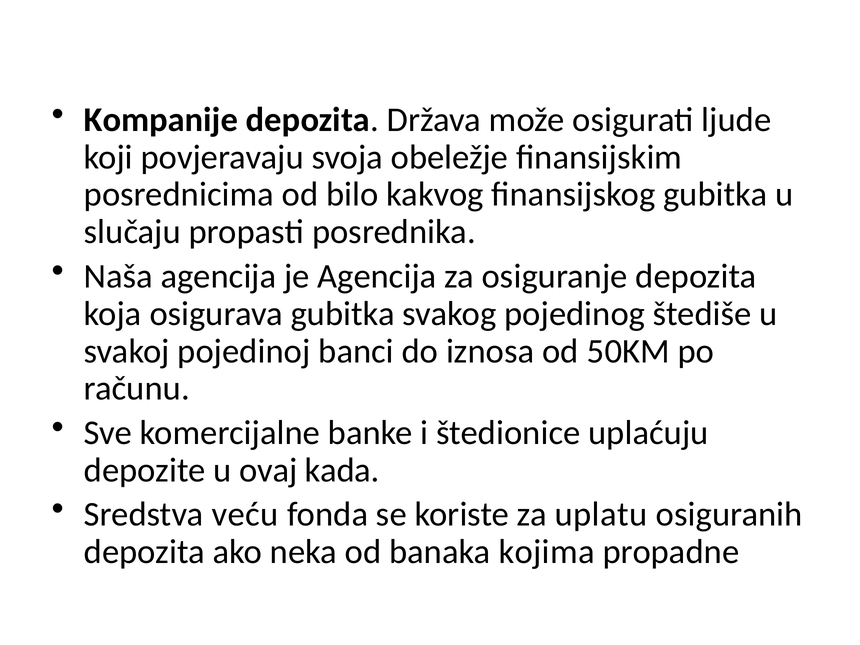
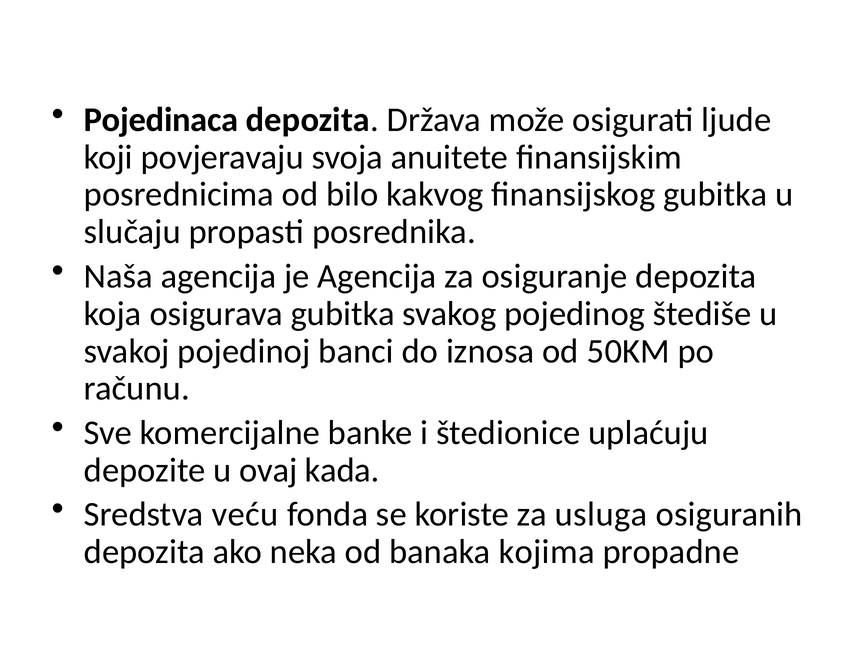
Kompanije: Kompanije -> Pojedinaca
obeležje: obeležje -> anuitete
uplatu: uplatu -> usluga
